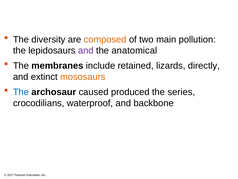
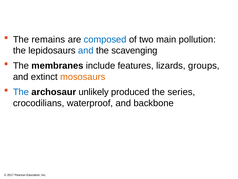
diversity: diversity -> remains
composed colour: orange -> blue
and at (86, 50) colour: purple -> blue
anatomical: anatomical -> scavenging
retained: retained -> features
directly: directly -> groups
caused: caused -> unlikely
